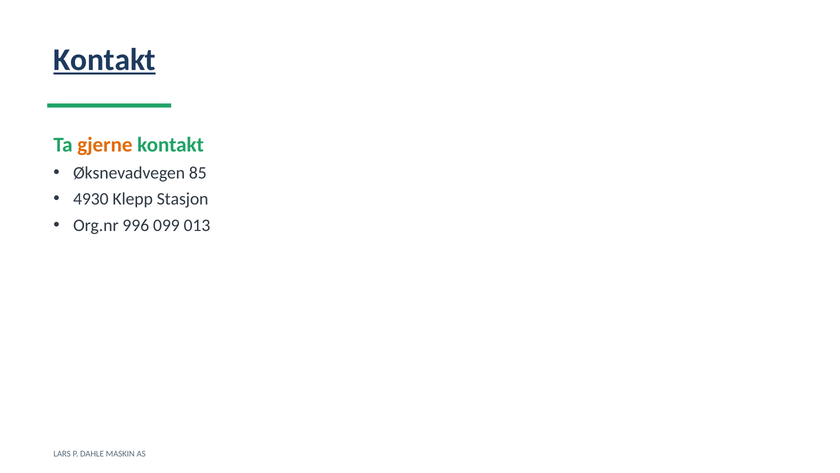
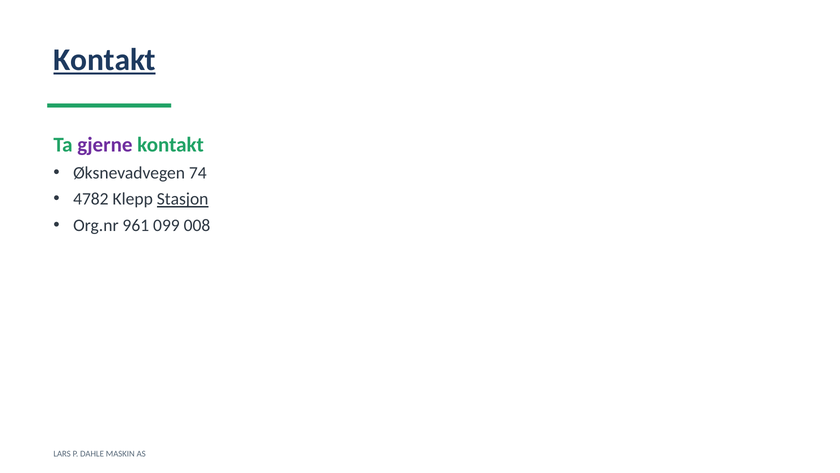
gjerne colour: orange -> purple
85: 85 -> 74
4930: 4930 -> 4782
Stasjon underline: none -> present
996: 996 -> 961
013: 013 -> 008
